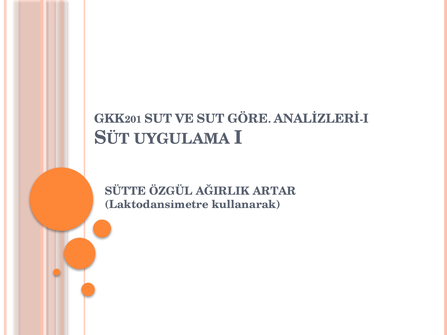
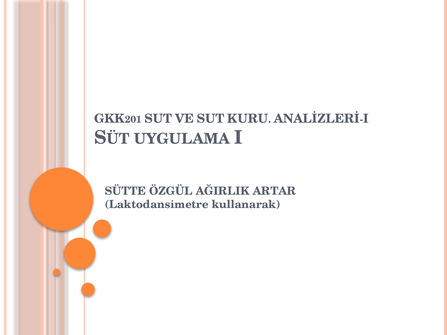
GÖRE: GÖRE -> KURU
